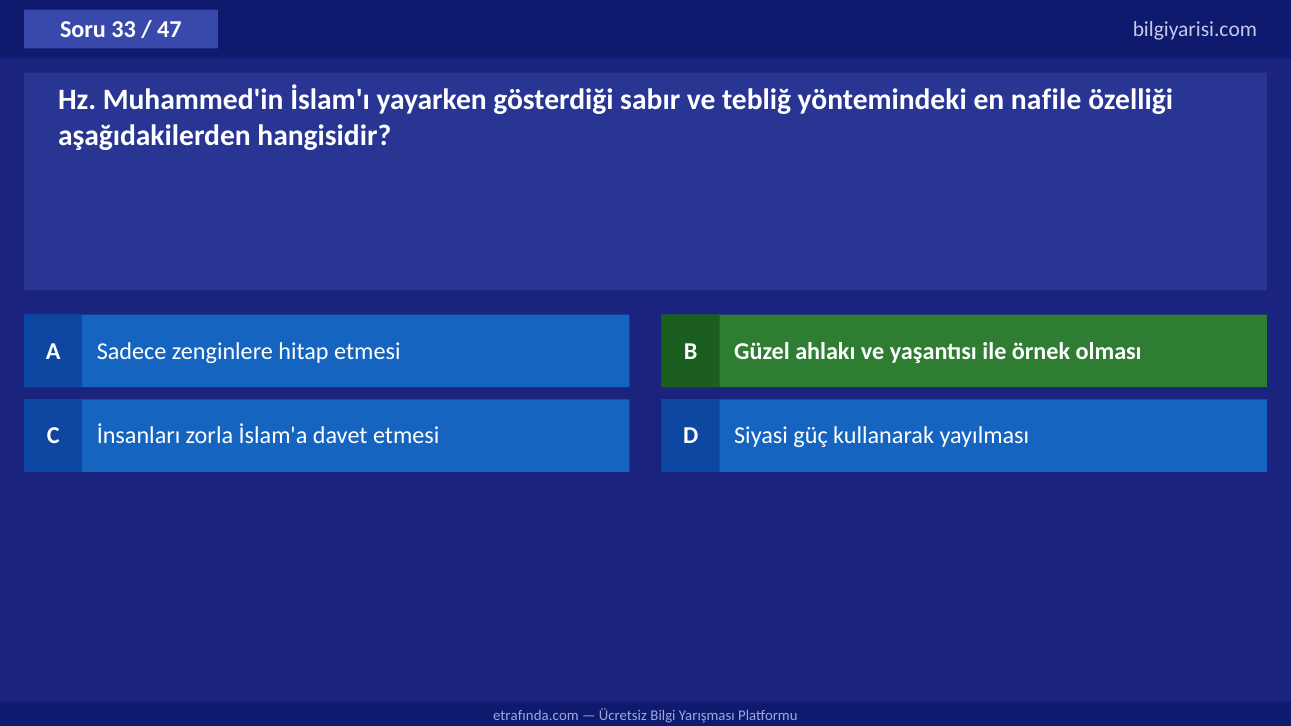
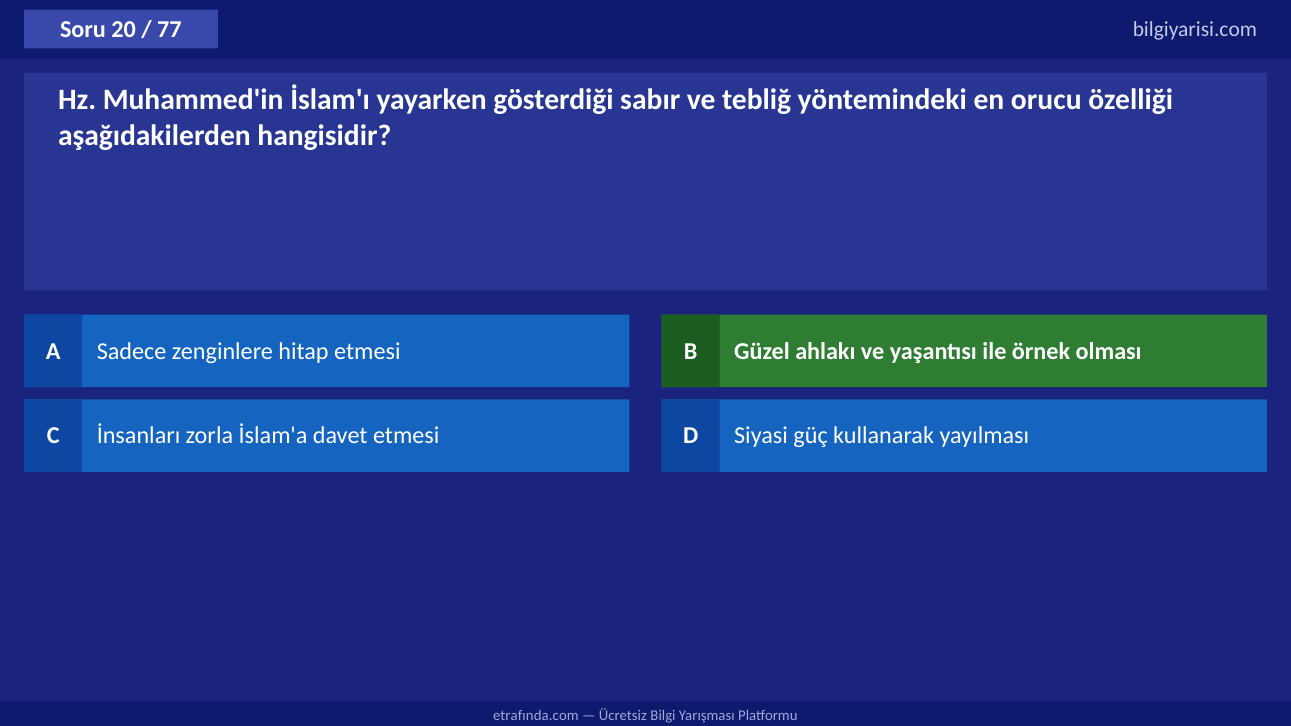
33: 33 -> 20
47: 47 -> 77
nafile: nafile -> orucu
